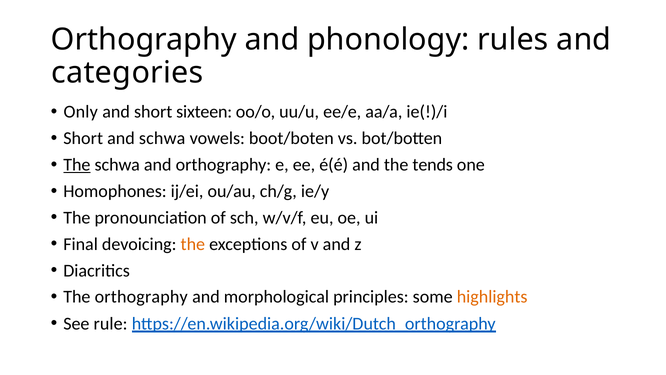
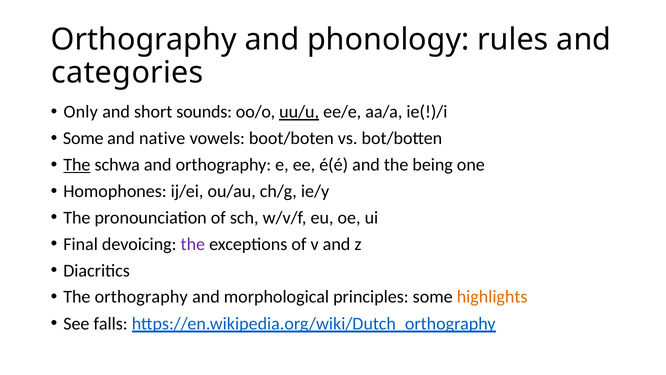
sixteen: sixteen -> sounds
uu/u underline: none -> present
Short at (83, 138): Short -> Some
and schwa: schwa -> native
tends: tends -> being
the at (193, 244) colour: orange -> purple
rule: rule -> falls
